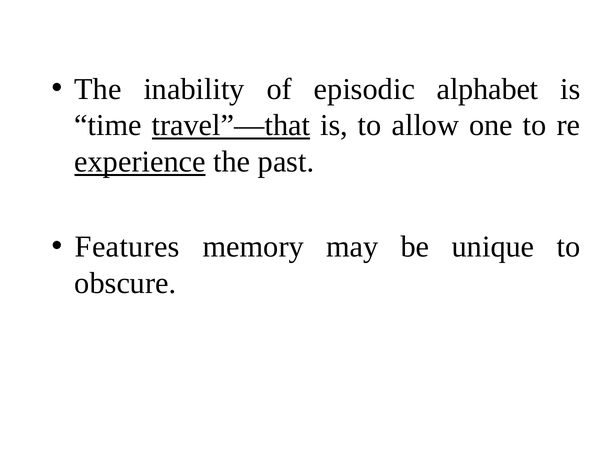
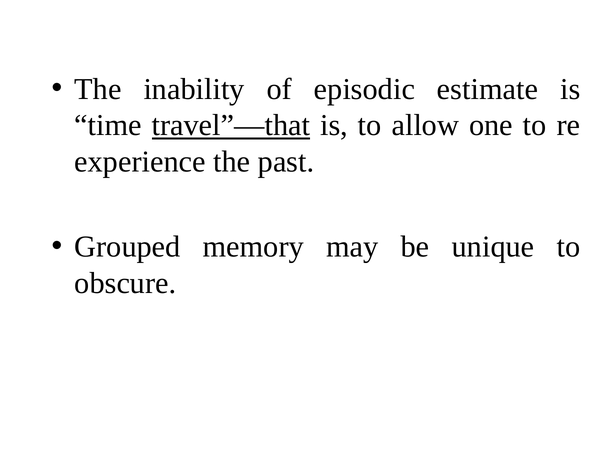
alphabet: alphabet -> estimate
experience underline: present -> none
Features: Features -> Grouped
